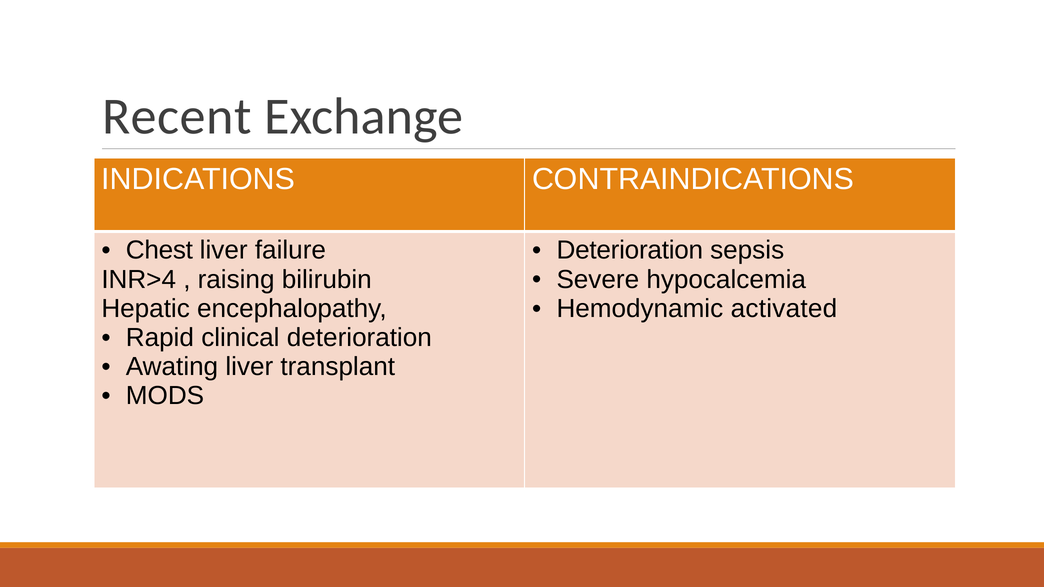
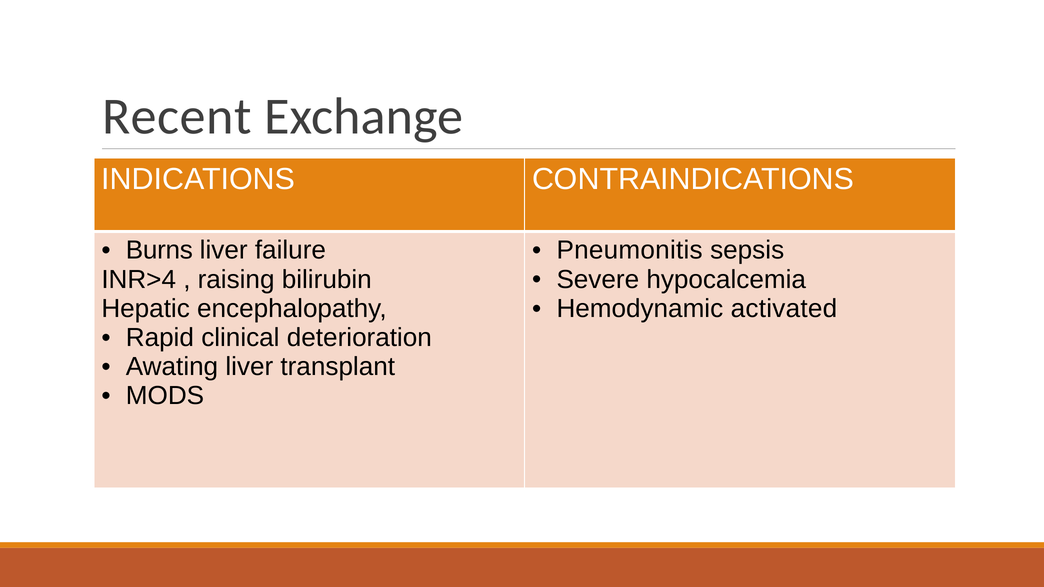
Chest: Chest -> Burns
Deterioration at (630, 250): Deterioration -> Pneumonitis
